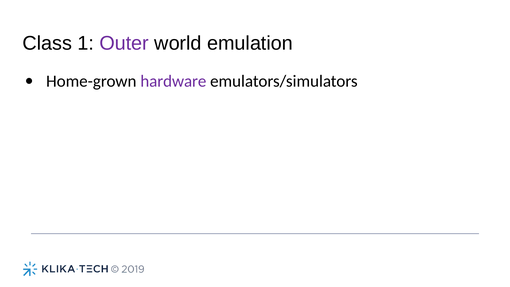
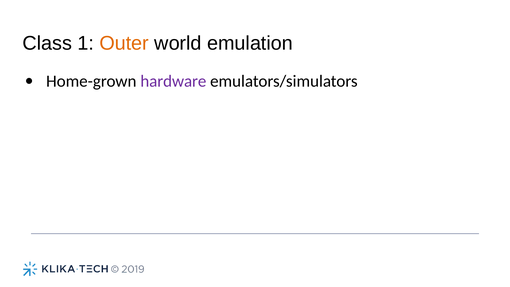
Outer colour: purple -> orange
